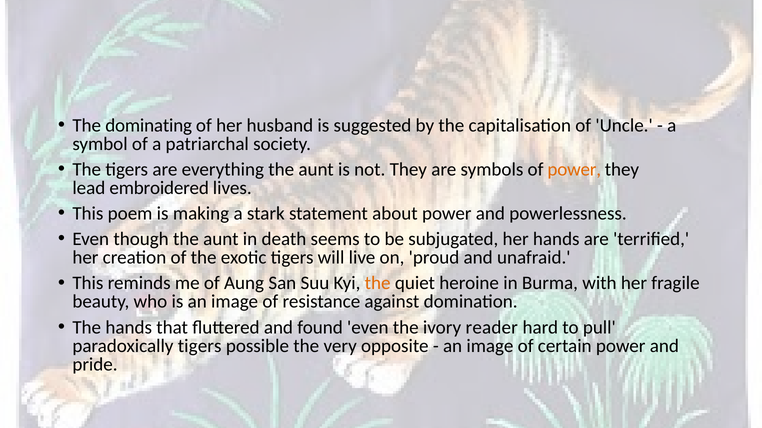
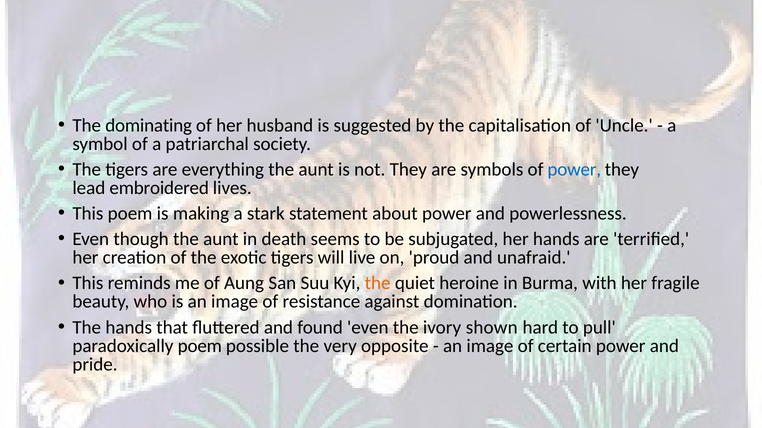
power at (574, 170) colour: orange -> blue
reader: reader -> shown
paradoxically tigers: tigers -> poem
